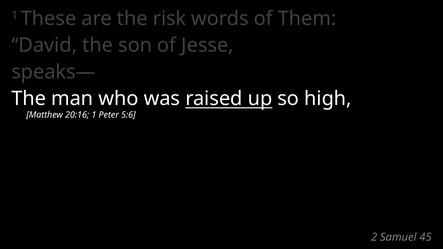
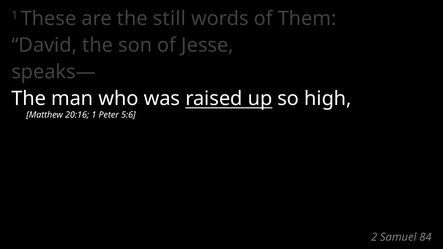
risk: risk -> still
45: 45 -> 84
